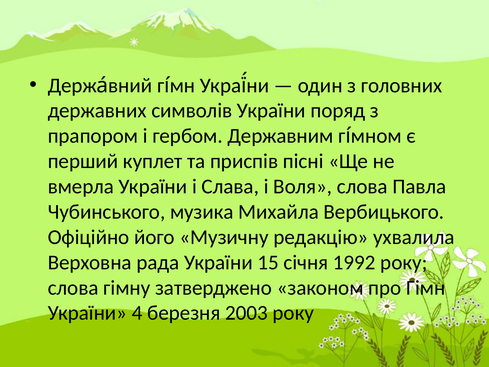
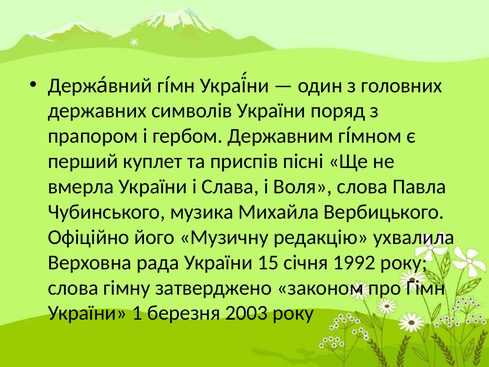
4: 4 -> 1
